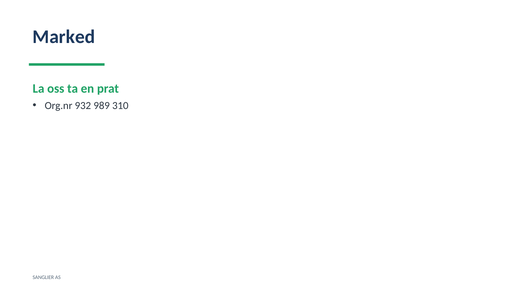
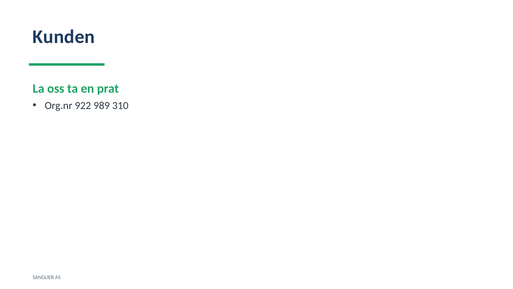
Marked: Marked -> Kunden
932: 932 -> 922
